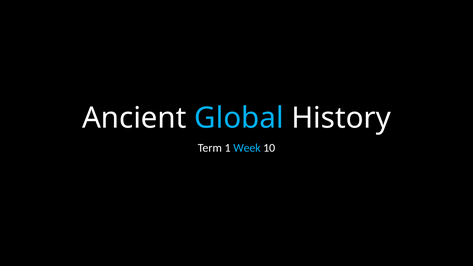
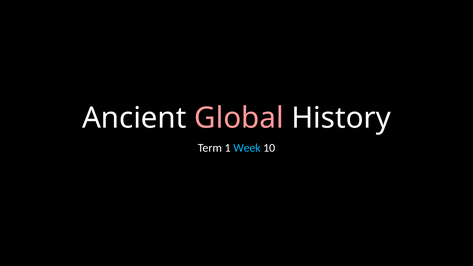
Global colour: light blue -> pink
